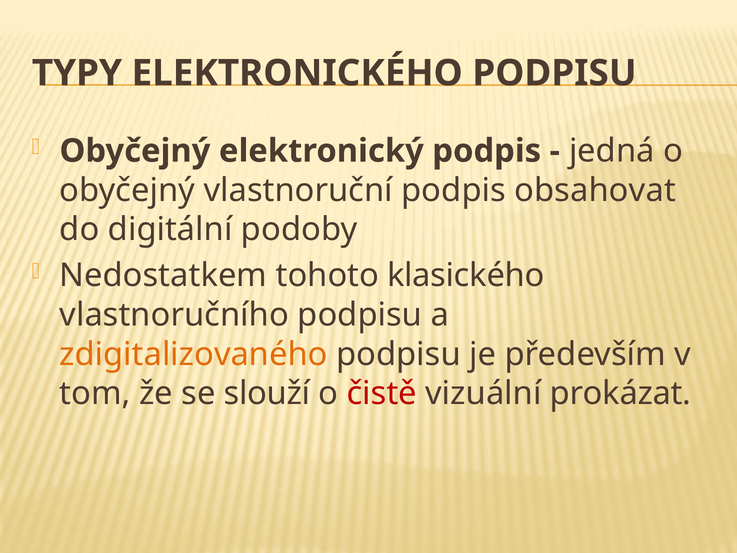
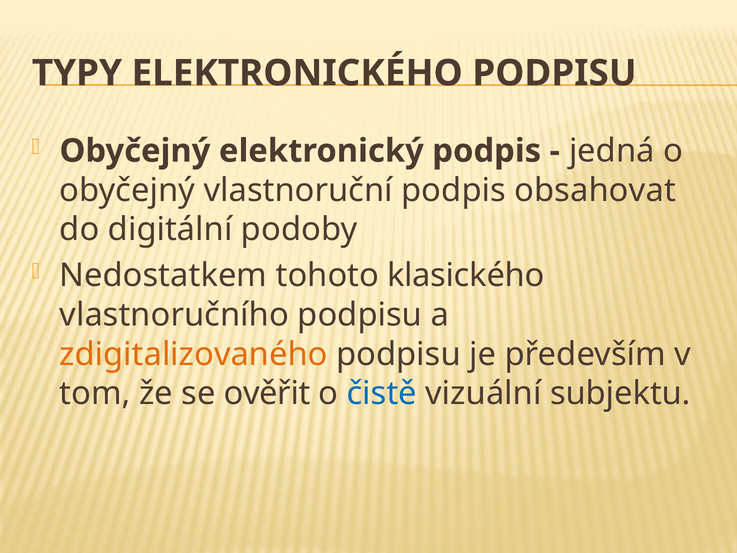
slouží: slouží -> ověřit
čistě colour: red -> blue
prokázat: prokázat -> subjektu
